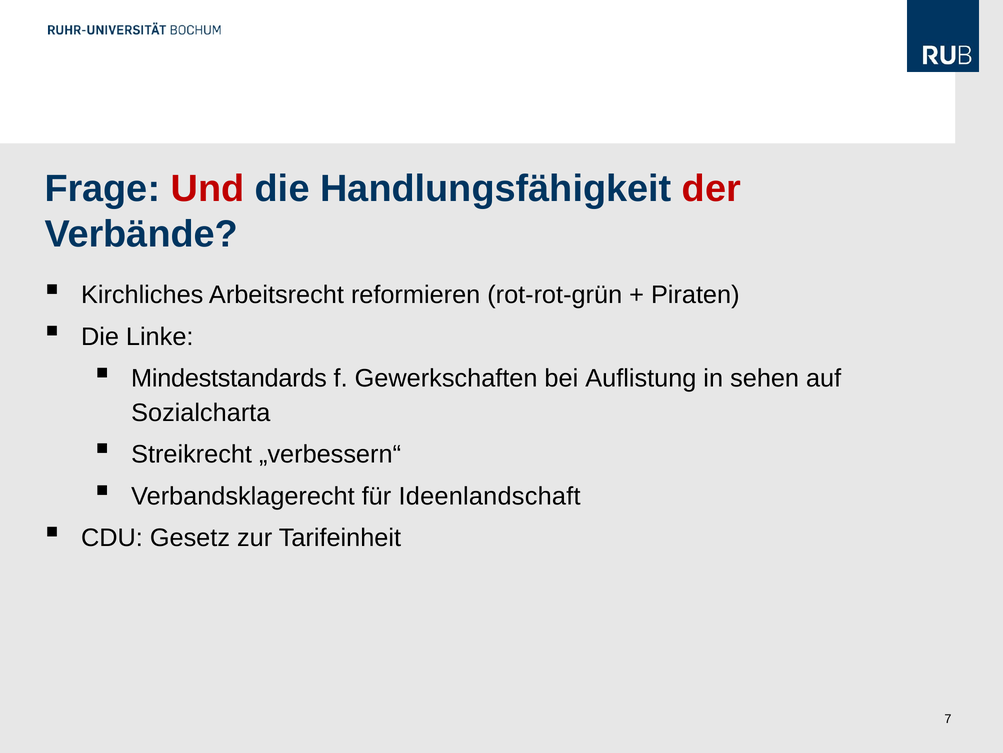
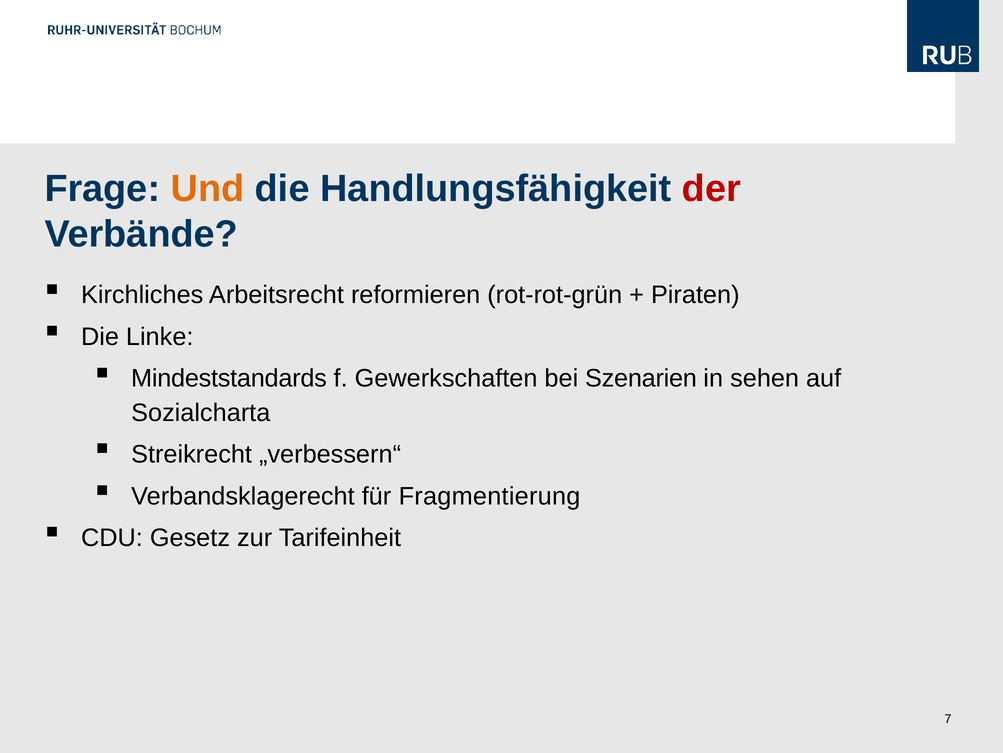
Und colour: red -> orange
Auflistung: Auflistung -> Szenarien
Ideenlandschaft: Ideenlandschaft -> Fragmentierung
